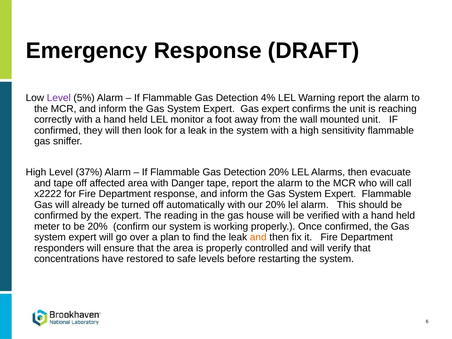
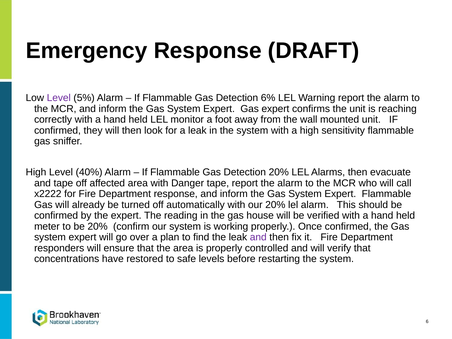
4%: 4% -> 6%
37%: 37% -> 40%
and at (258, 237) colour: orange -> purple
